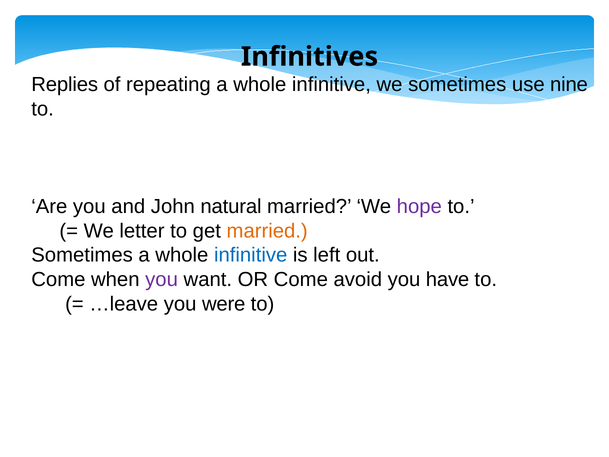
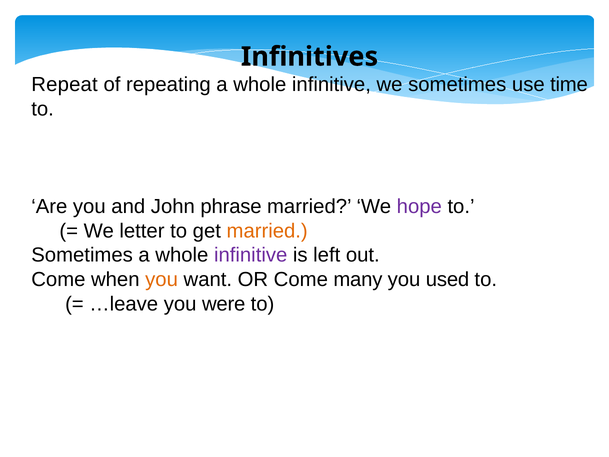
Replies: Replies -> Repeat
nine: nine -> time
natural: natural -> phrase
infinitive at (251, 255) colour: blue -> purple
you at (162, 280) colour: purple -> orange
avoid: avoid -> many
have: have -> used
